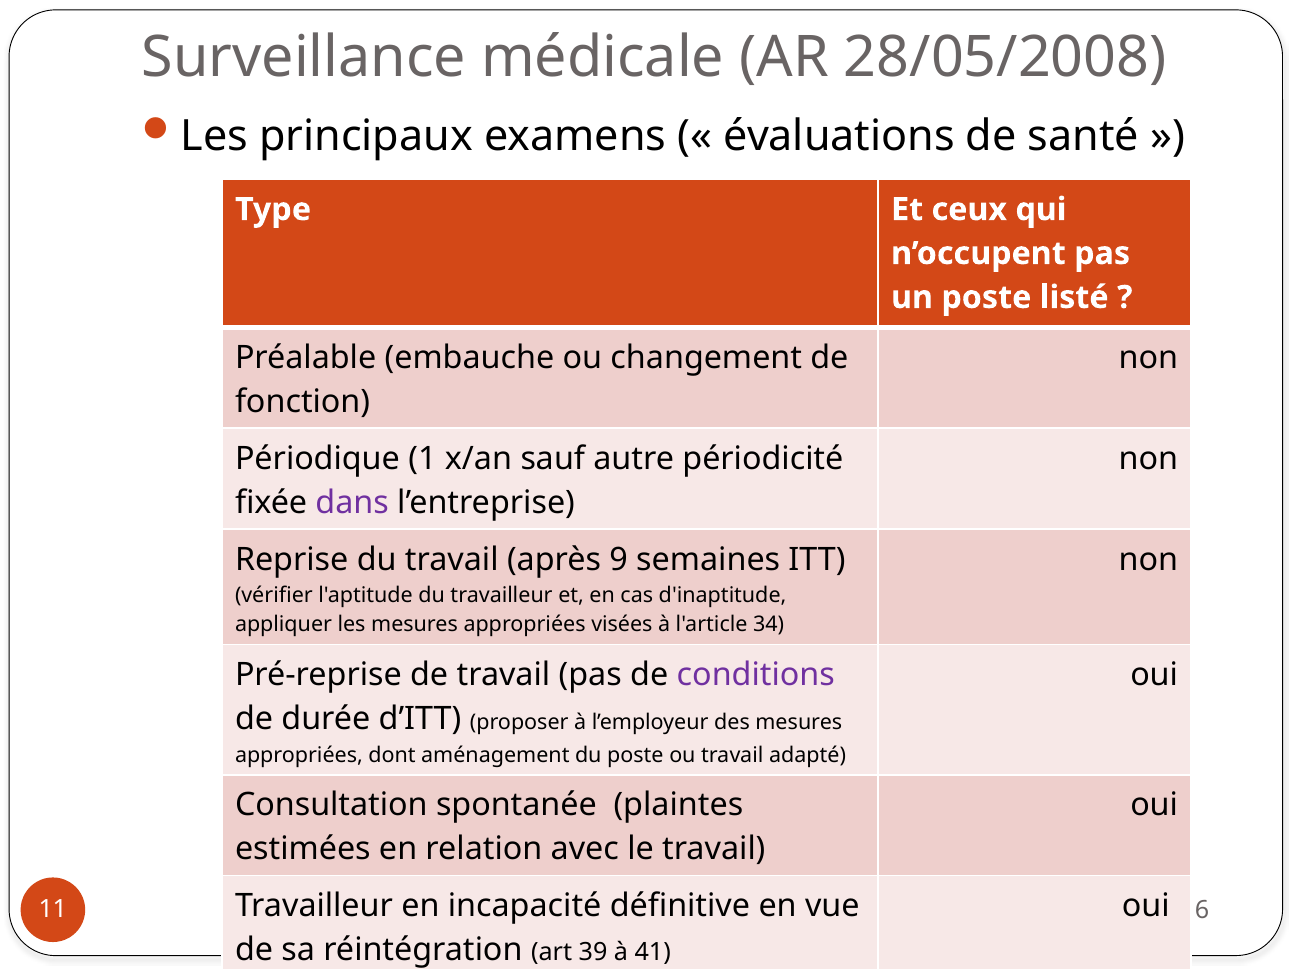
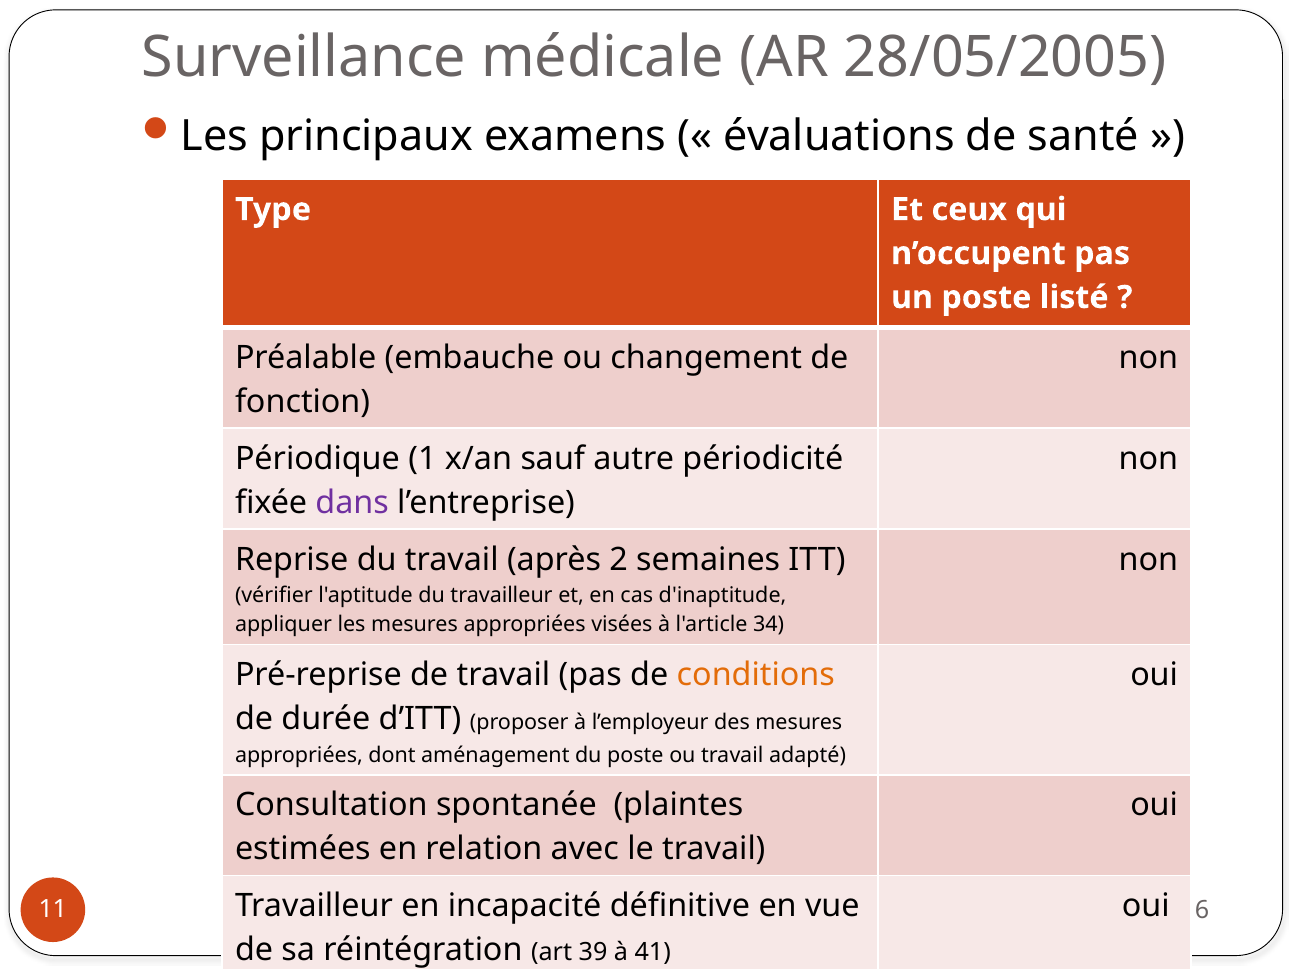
28/05/2008: 28/05/2008 -> 28/05/2005
9: 9 -> 2
conditions colour: purple -> orange
